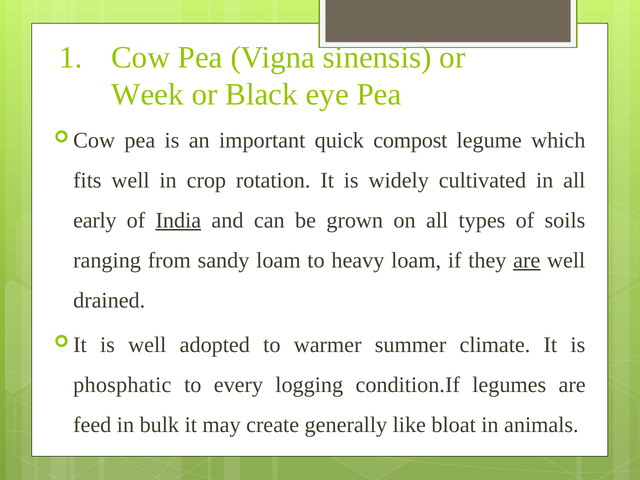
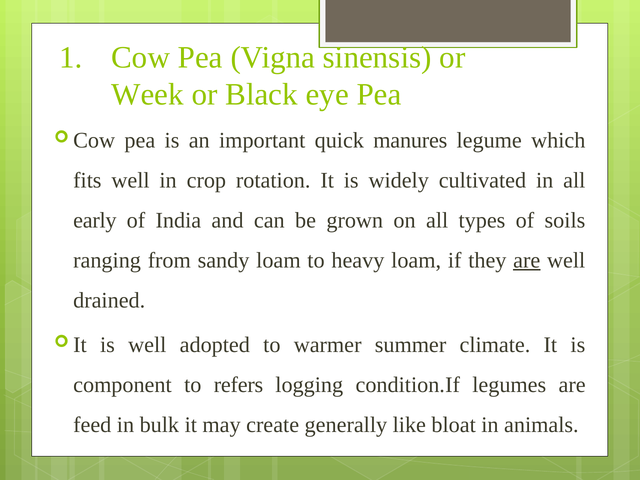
compost: compost -> manures
India underline: present -> none
phosphatic: phosphatic -> component
every: every -> refers
